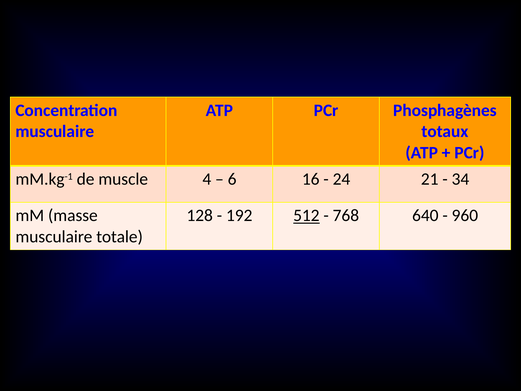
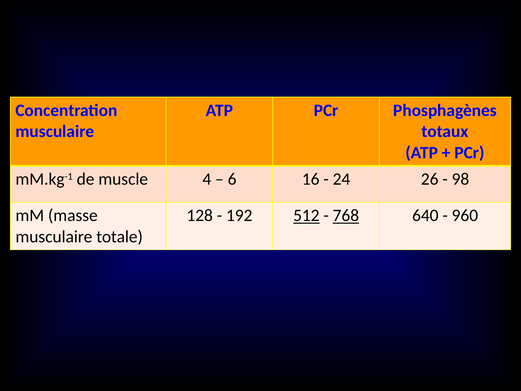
21: 21 -> 26
34: 34 -> 98
768 underline: none -> present
